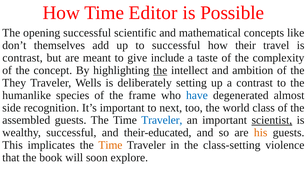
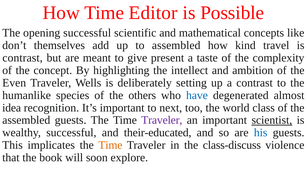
to successful: successful -> assembled
their: their -> kind
include: include -> present
the at (160, 70) underline: present -> none
They: They -> Even
frame: frame -> others
side: side -> idea
Traveler at (162, 120) colour: blue -> purple
his colour: orange -> blue
class-setting: class-setting -> class-discuss
